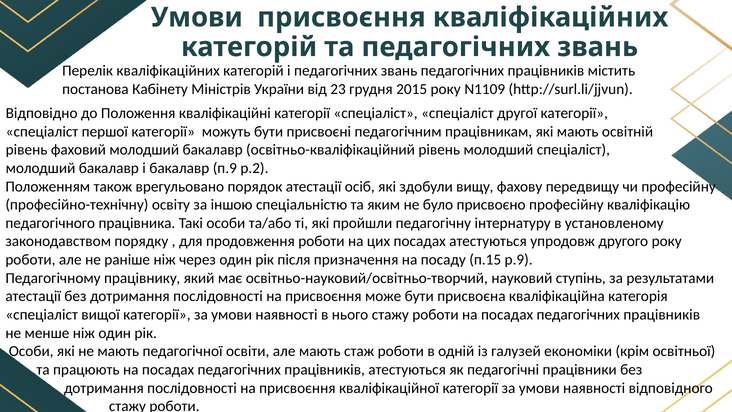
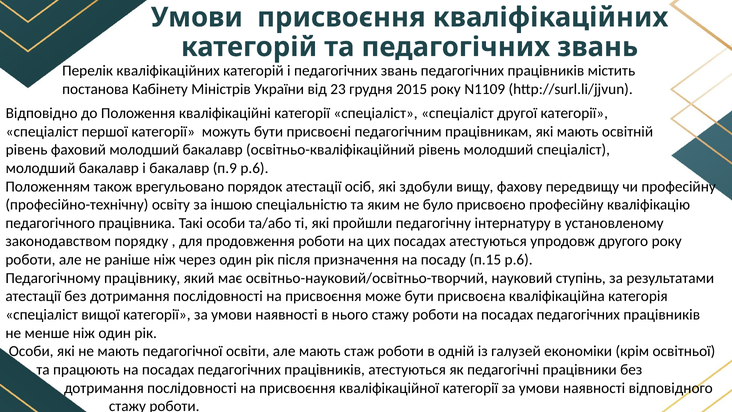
п.9 р.2: р.2 -> р.6
п.15 р.9: р.9 -> р.6
